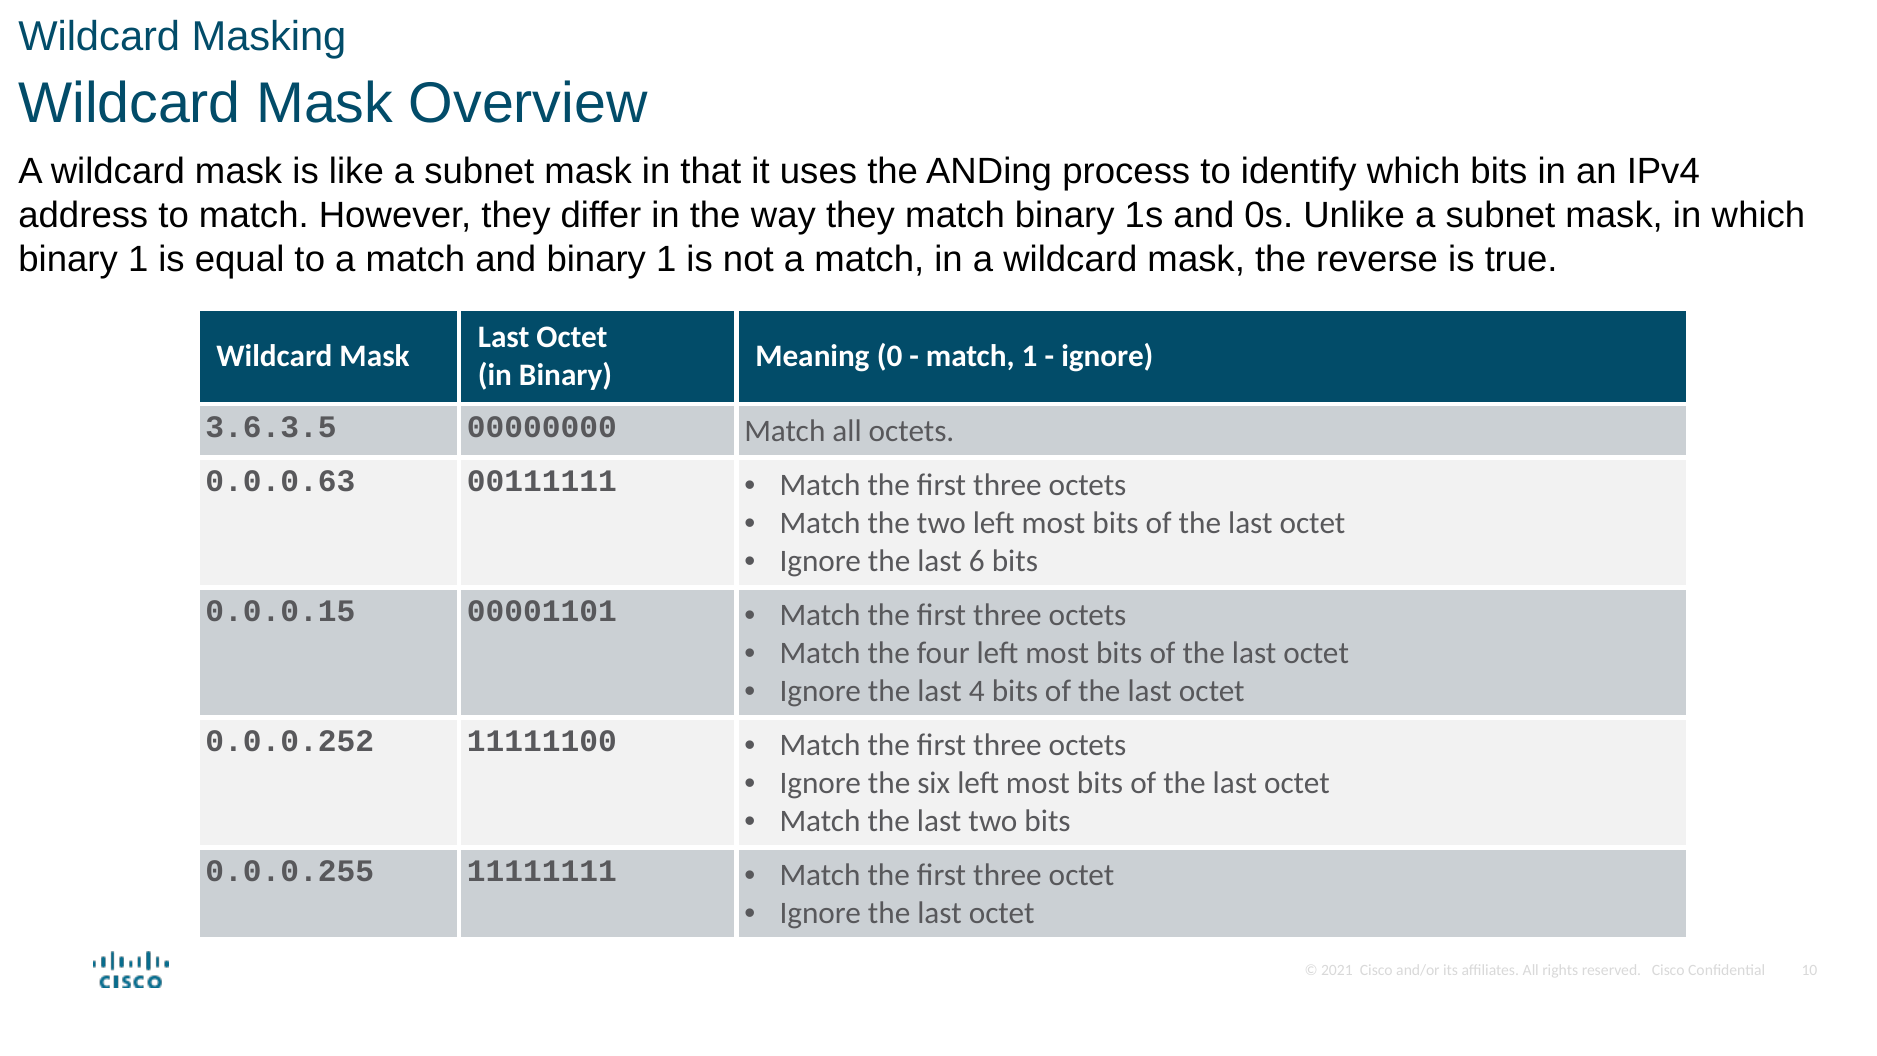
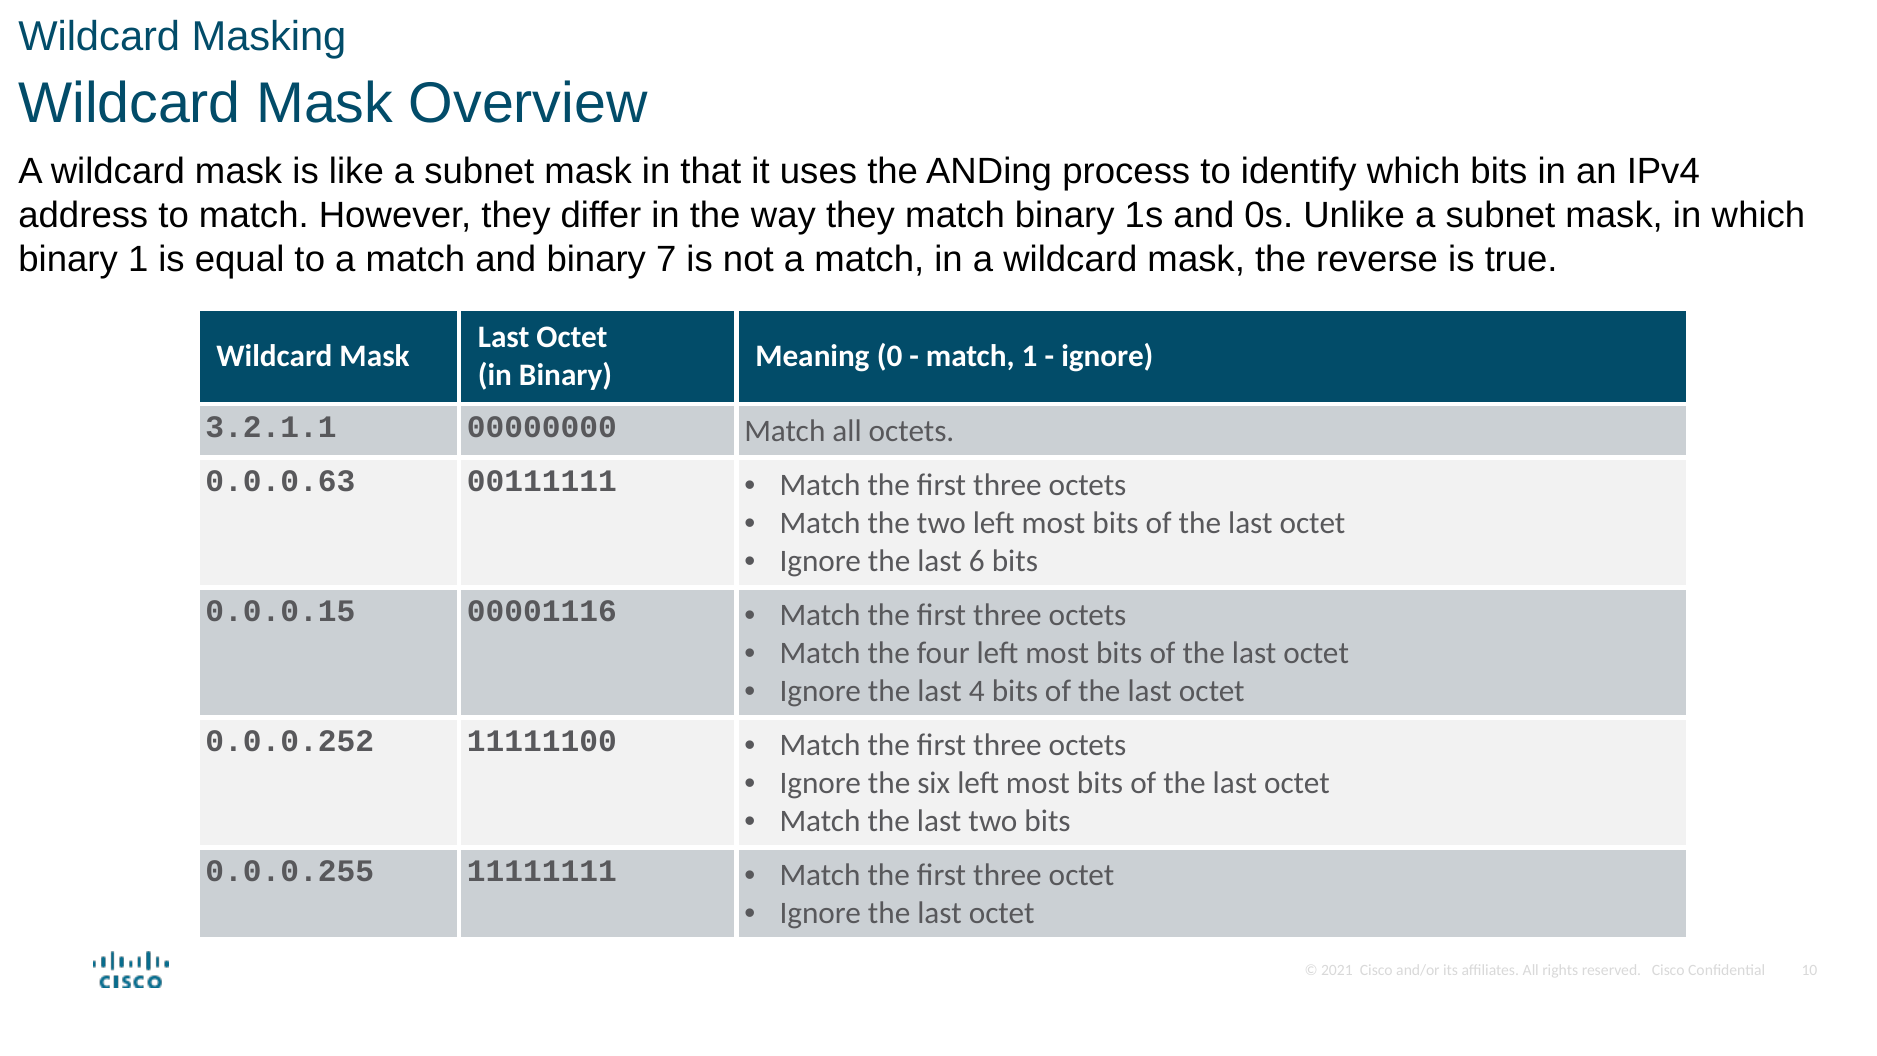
and binary 1: 1 -> 7
3.6.3.5: 3.6.3.5 -> 3.2.1.1
00001101: 00001101 -> 00001116
